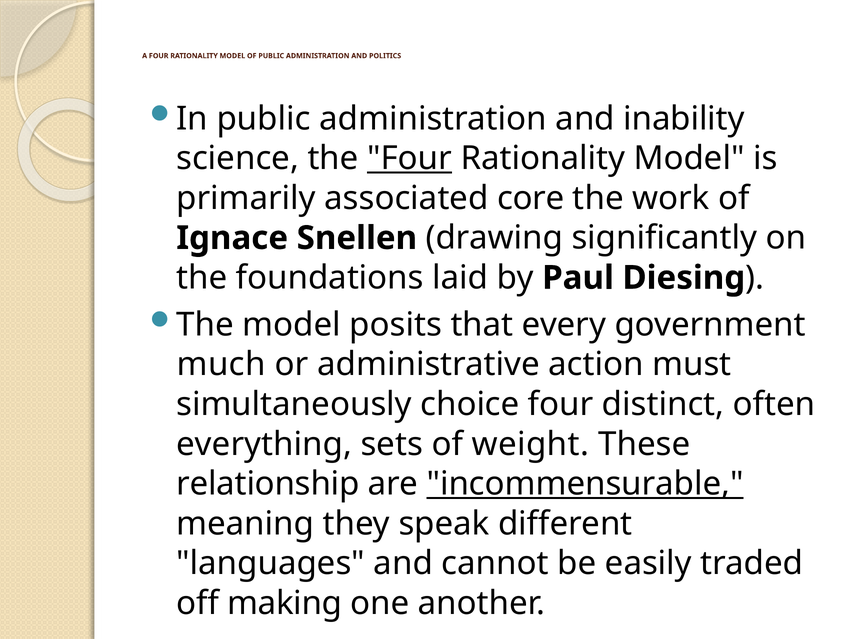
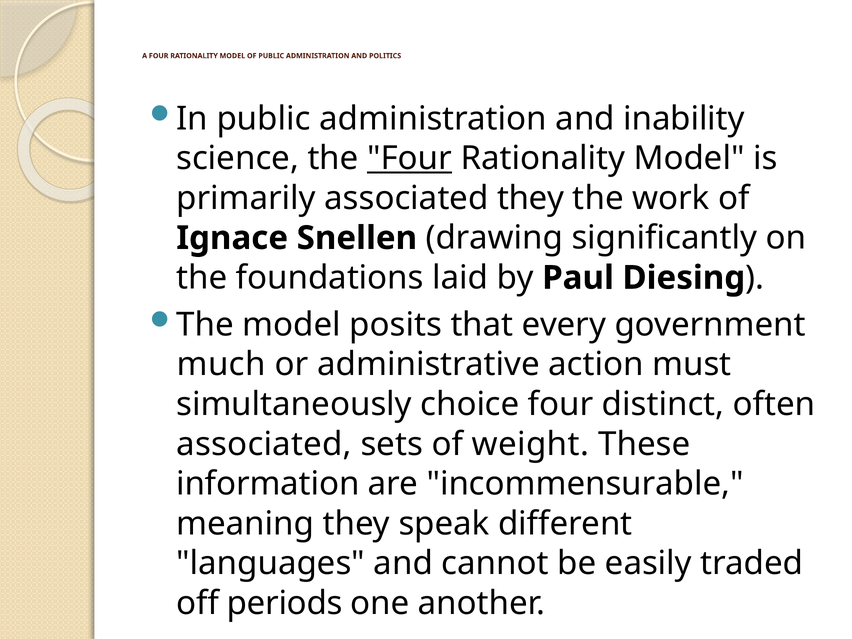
associated core: core -> they
everything at (264, 444): everything -> associated
relationship: relationship -> information
incommensurable underline: present -> none
making: making -> periods
